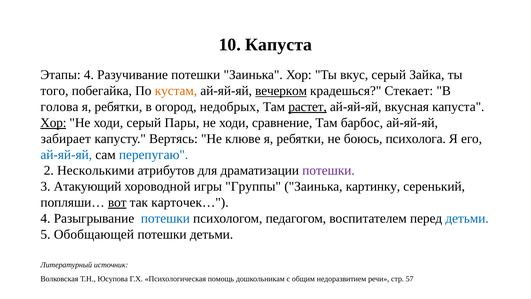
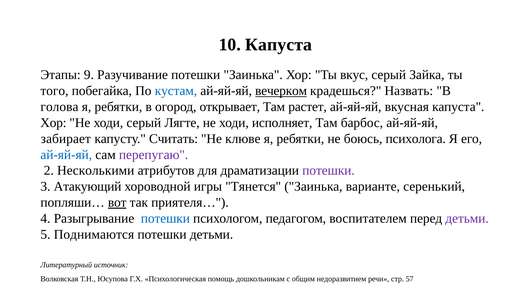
Этапы 4: 4 -> 9
кустам colour: orange -> blue
Стекает: Стекает -> Назвать
недобрых: недобрых -> открывает
растет underline: present -> none
Хор at (53, 123) underline: present -> none
Пары: Пары -> Лягте
сравнение: сравнение -> исполняет
Вертясь: Вертясь -> Считать
перепугаю colour: blue -> purple
Группы: Группы -> Тянется
картинку: картинку -> варианте
карточек…: карточек… -> приятеля…
детьми at (467, 218) colour: blue -> purple
Обобщающей: Обобщающей -> Поднимаются
